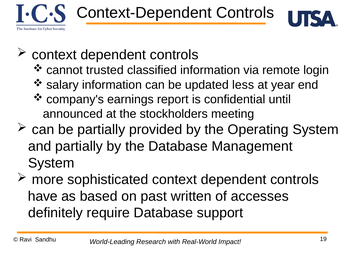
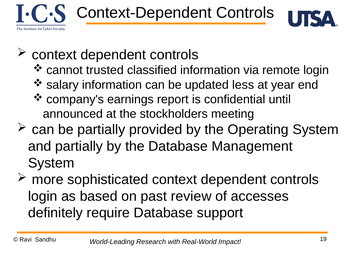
have at (43, 196): have -> login
written: written -> review
